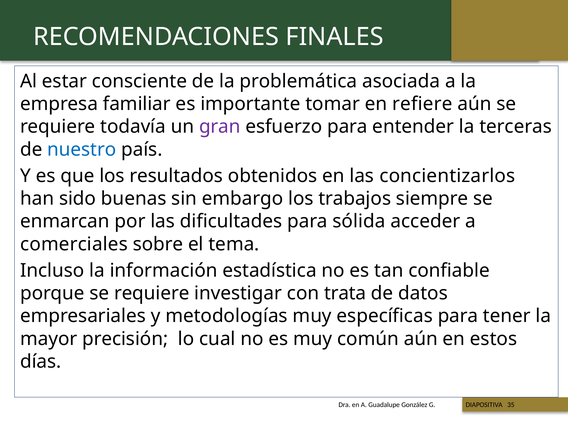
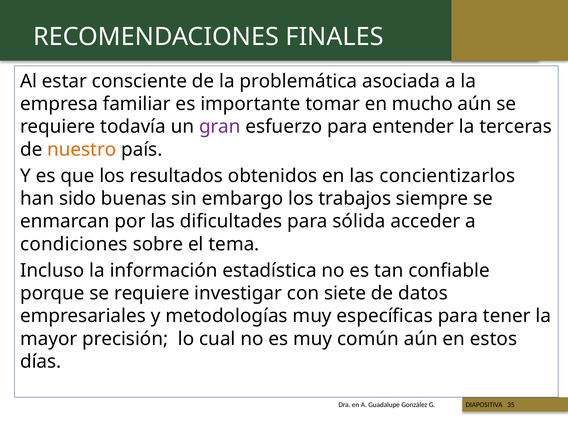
refiere: refiere -> mucho
nuestro colour: blue -> orange
comerciales: comerciales -> condiciones
trata: trata -> siete
